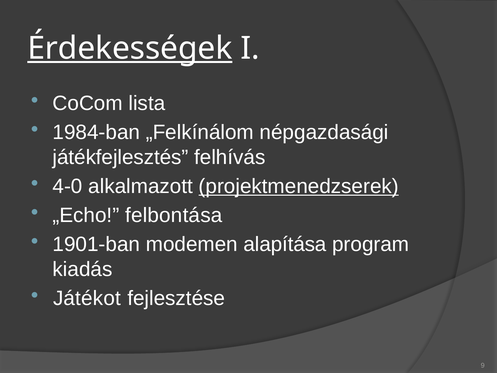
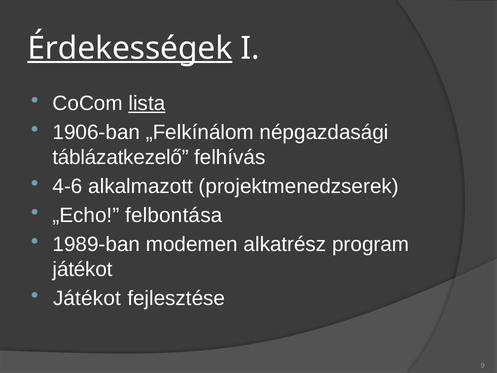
lista underline: none -> present
1984-ban: 1984-ban -> 1906-ban
játékfejlesztés: játékfejlesztés -> táblázatkezelő
4-0: 4-0 -> 4-6
projektmenedzserek underline: present -> none
1901-ban: 1901-ban -> 1989-ban
alapítása: alapítása -> alkatrész
kiadás at (82, 269): kiadás -> játékot
